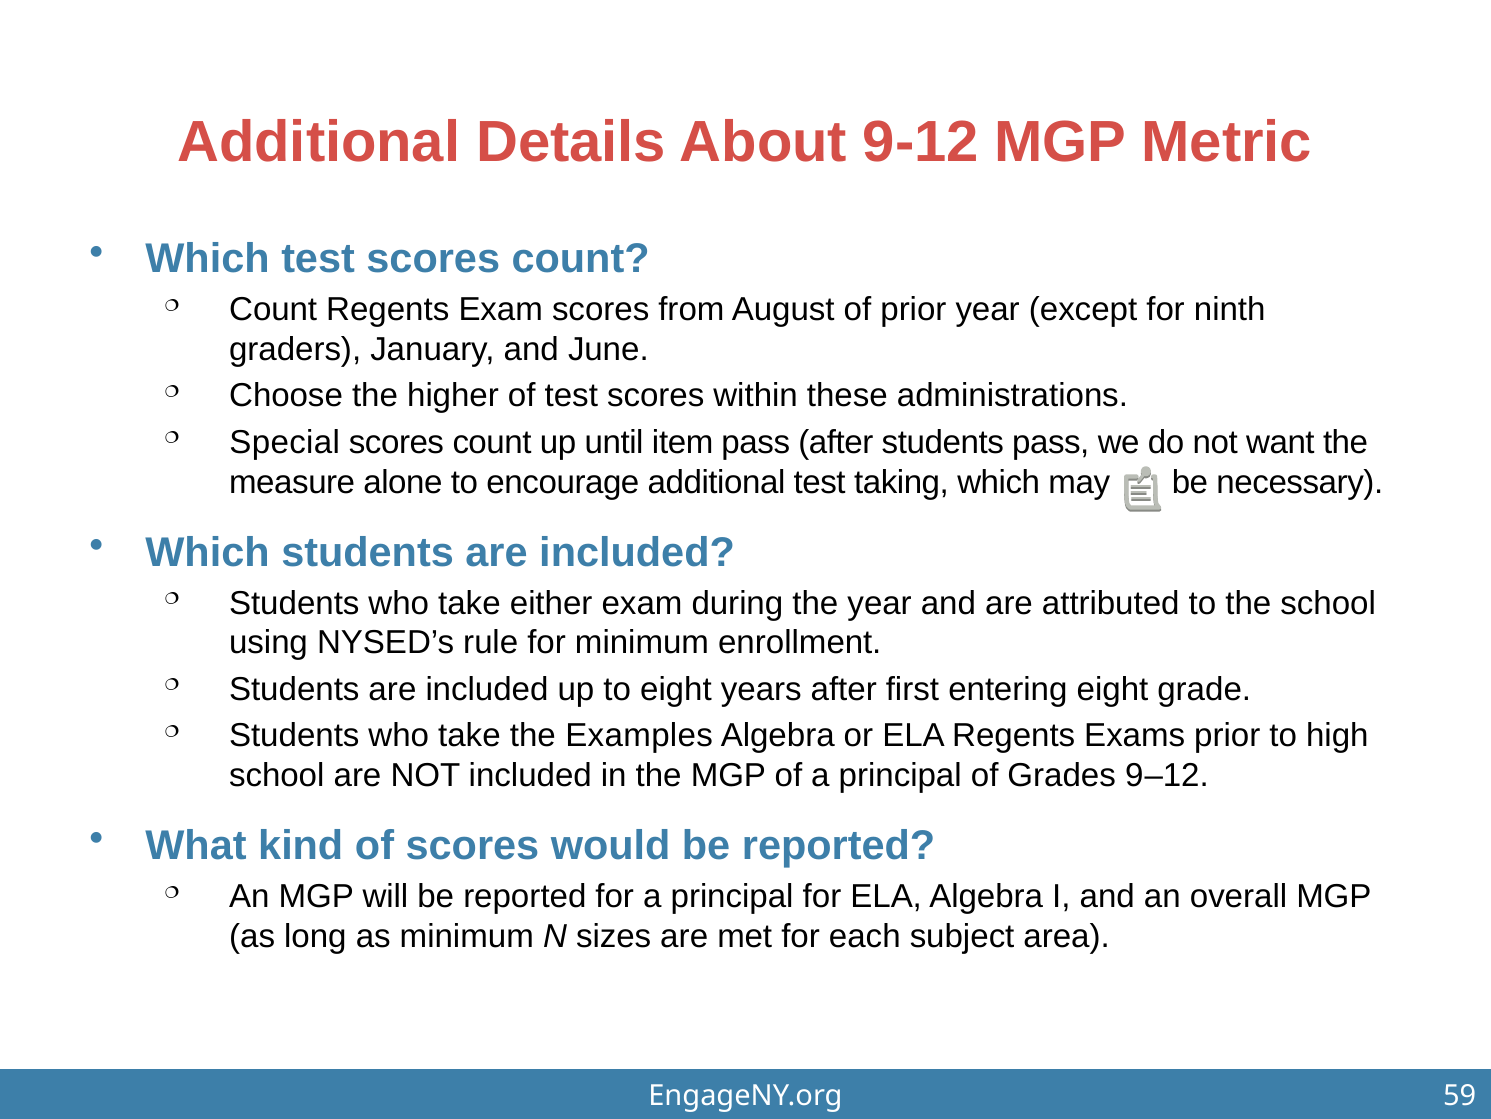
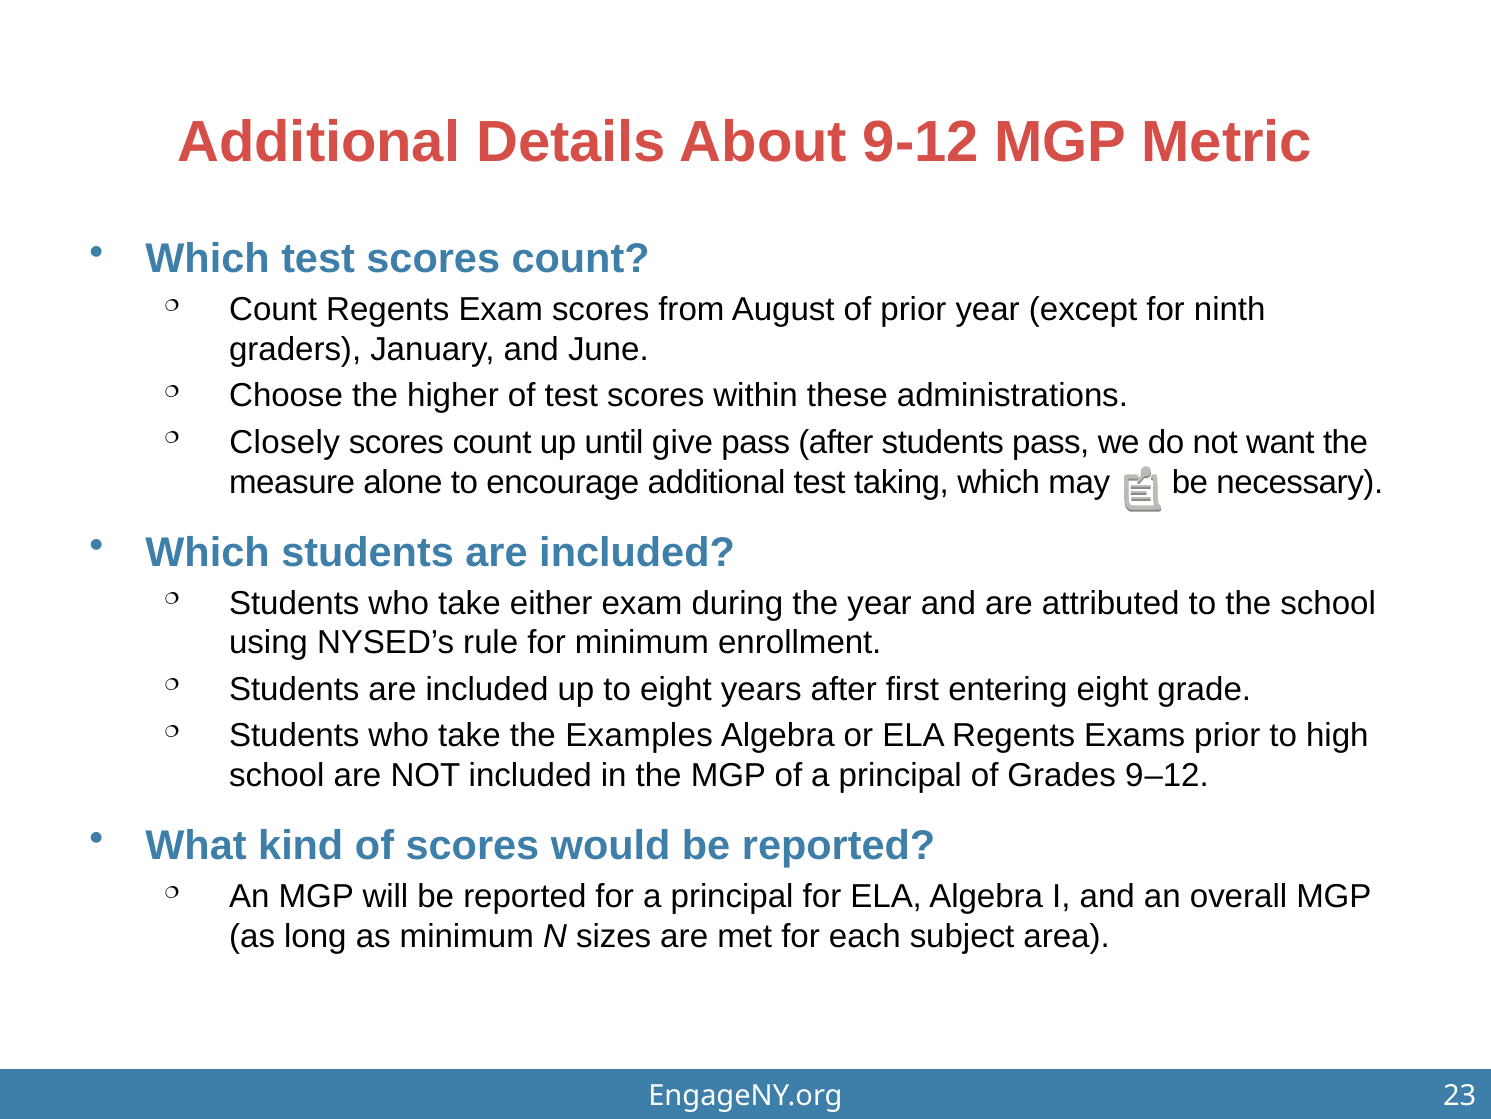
Special: Special -> Closely
item: item -> give
59: 59 -> 23
